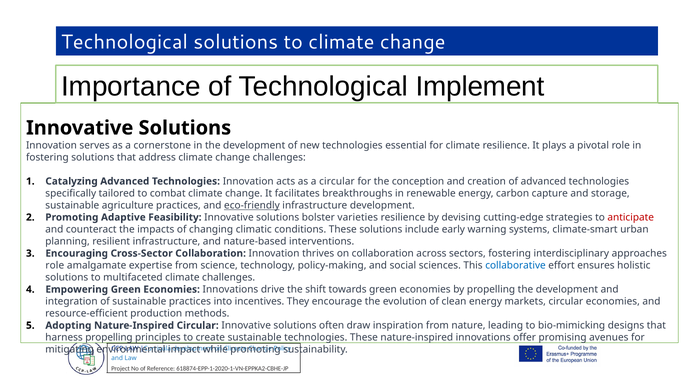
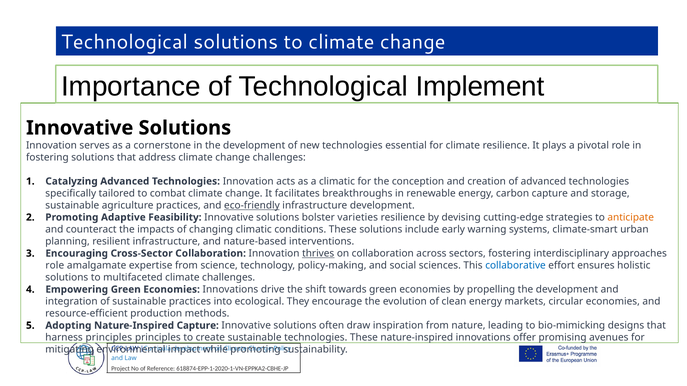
a circular: circular -> climatic
anticipate colour: red -> orange
thrives underline: none -> present
incentives: incentives -> ecological
Nature-Inspired Circular: Circular -> Capture
harness propelling: propelling -> principles
